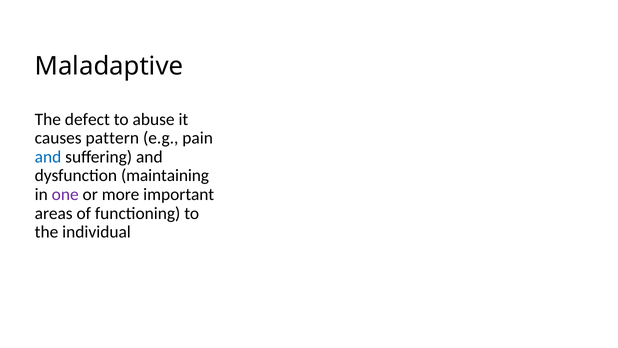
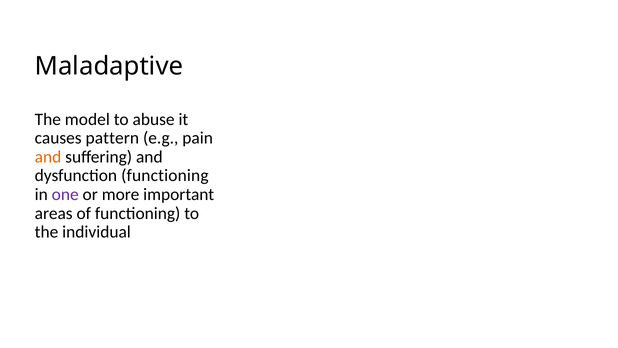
defect: defect -> model
and at (48, 157) colour: blue -> orange
dysfunction maintaining: maintaining -> functioning
